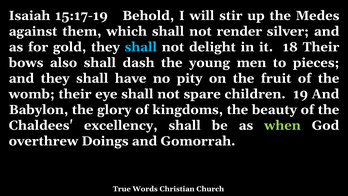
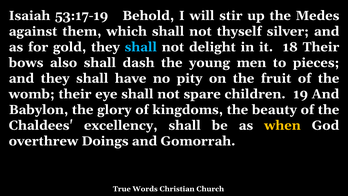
15:17-19: 15:17-19 -> 53:17-19
render: render -> thyself
when colour: light green -> yellow
